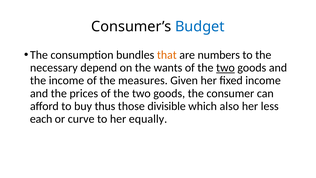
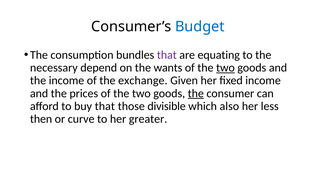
that at (167, 55) colour: orange -> purple
numbers: numbers -> equating
measures: measures -> exchange
the at (196, 93) underline: none -> present
buy thus: thus -> that
each: each -> then
equally: equally -> greater
